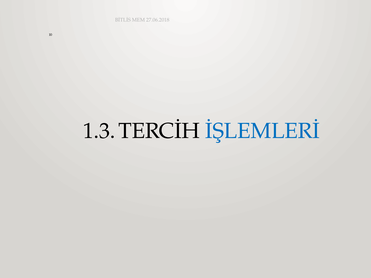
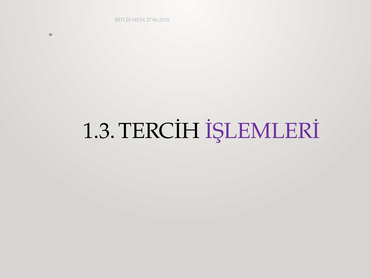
İŞLEMLERİ colour: blue -> purple
